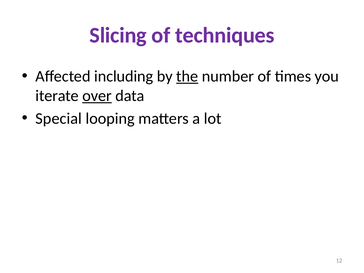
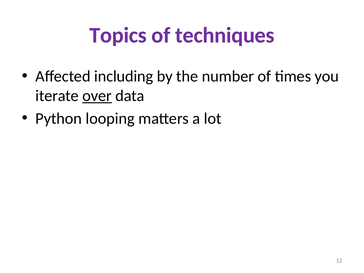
Slicing: Slicing -> Topics
the underline: present -> none
Special: Special -> Python
